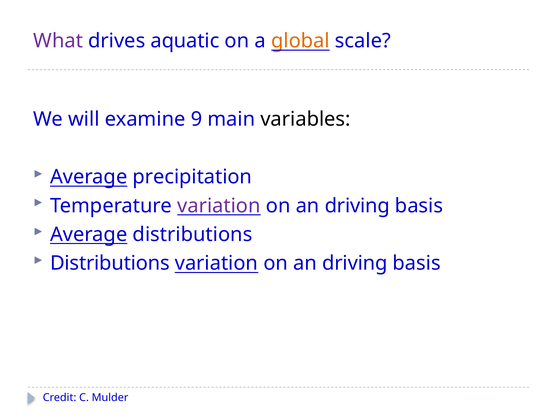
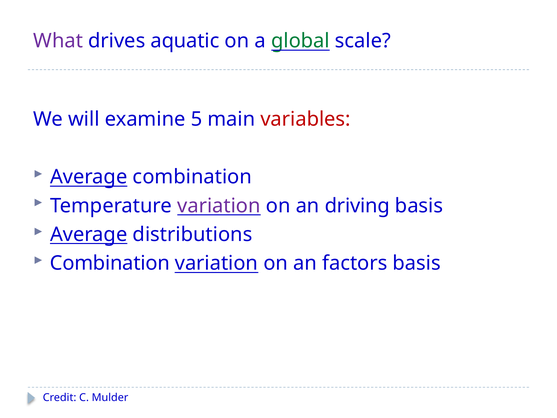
global colour: orange -> green
9: 9 -> 5
variables colour: black -> red
Average precipitation: precipitation -> combination
Distributions at (110, 263): Distributions -> Combination
driving at (355, 263): driving -> factors
